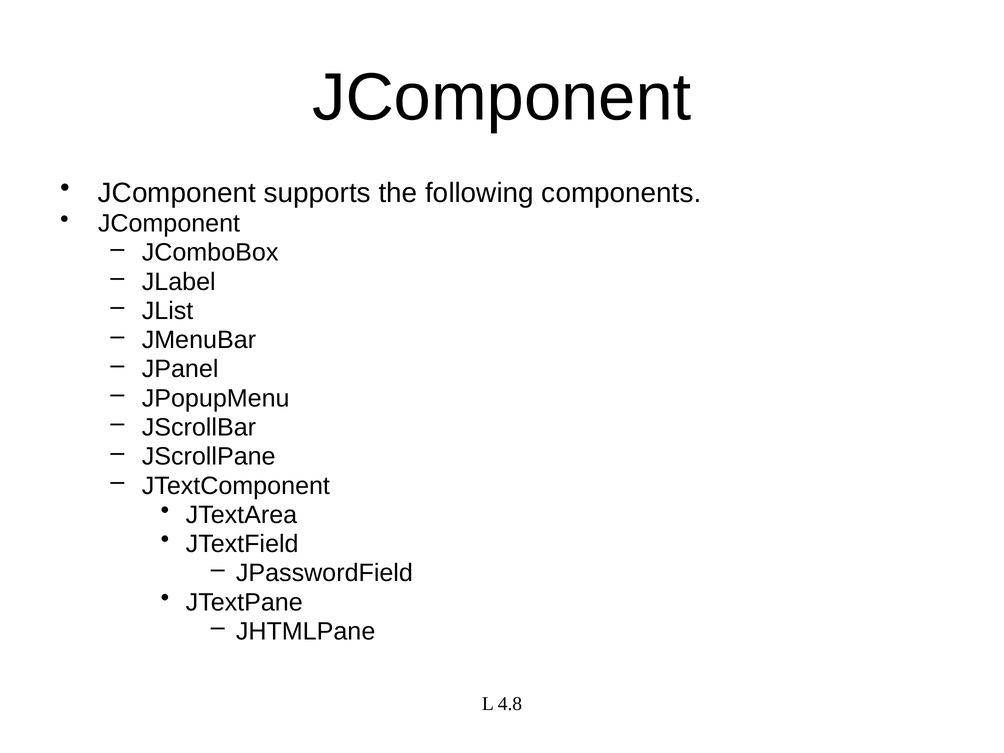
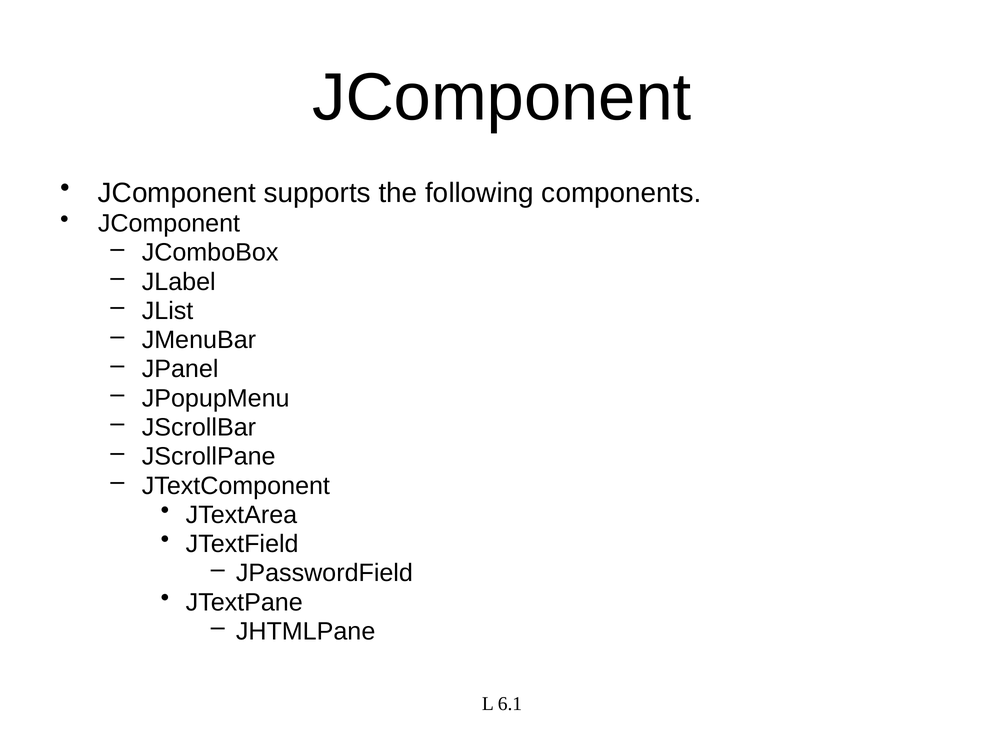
4.8: 4.8 -> 6.1
